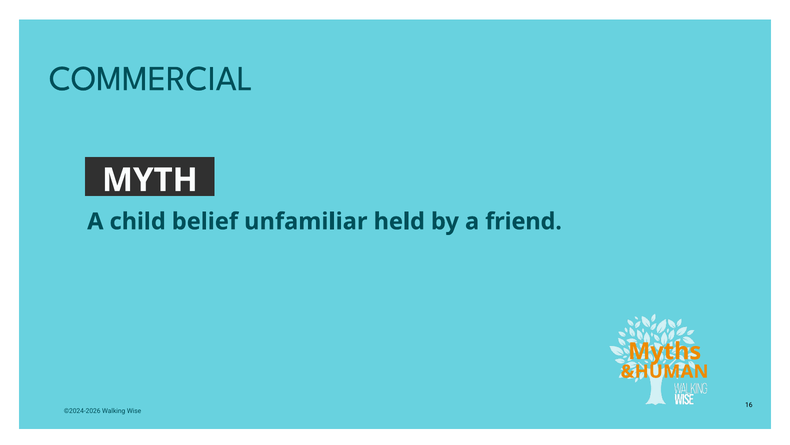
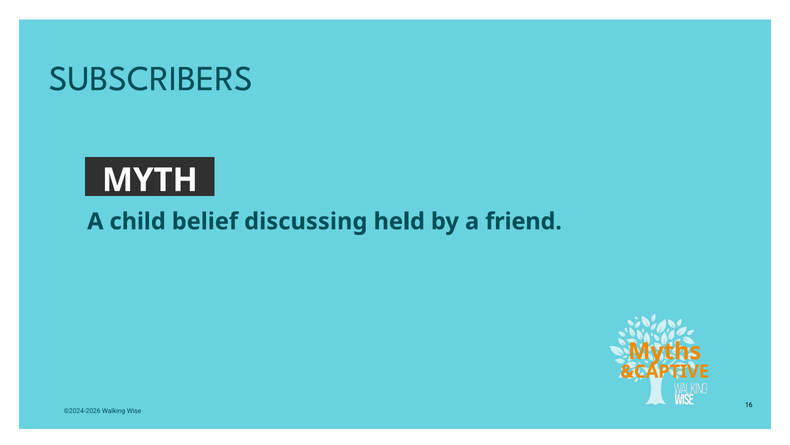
COMMERCIAL: COMMERCIAL -> SUBSCRIBERS
unfamiliar: unfamiliar -> discussing
&HUMAN: &HUMAN -> &CAPTIVE
